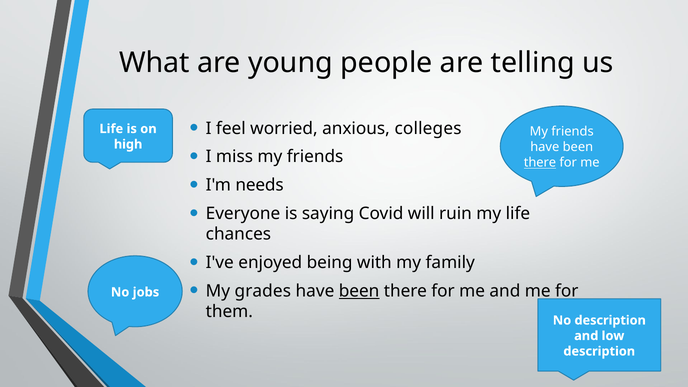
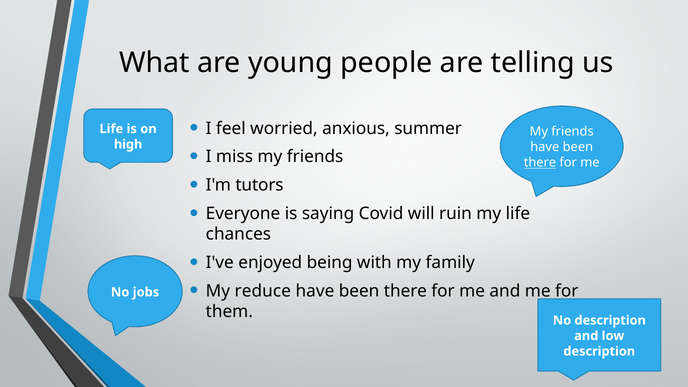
colleges: colleges -> summer
needs: needs -> tutors
grades: grades -> reduce
been at (359, 291) underline: present -> none
